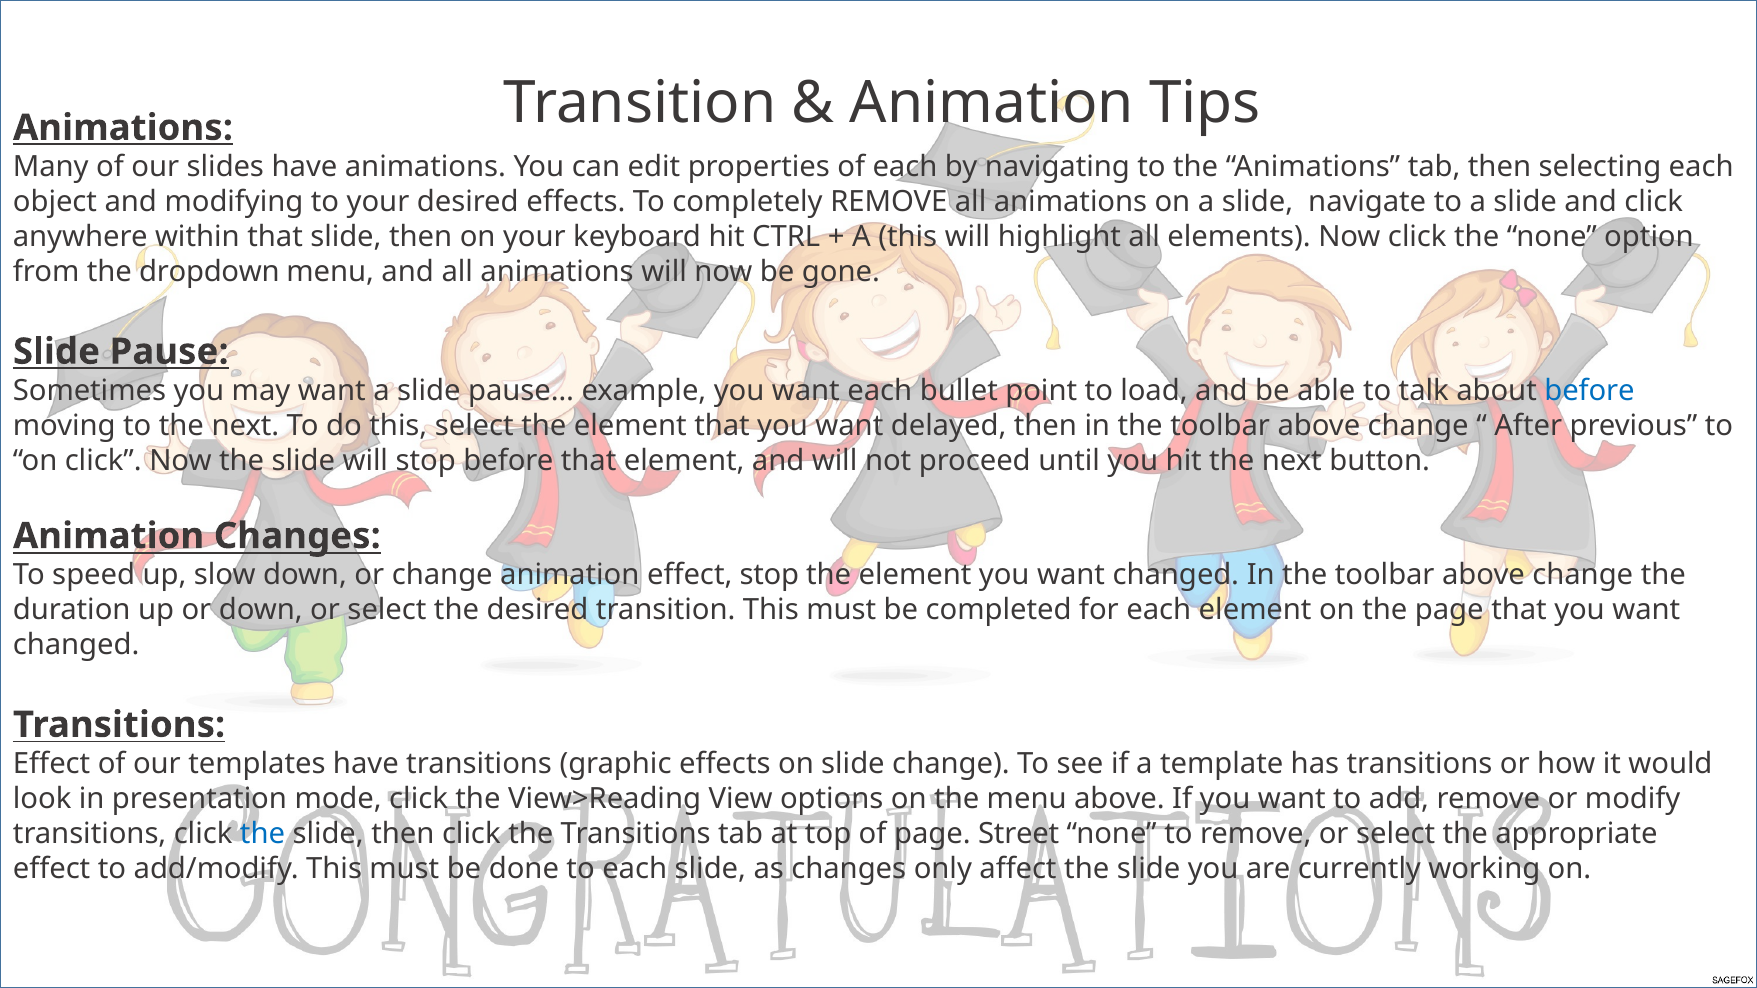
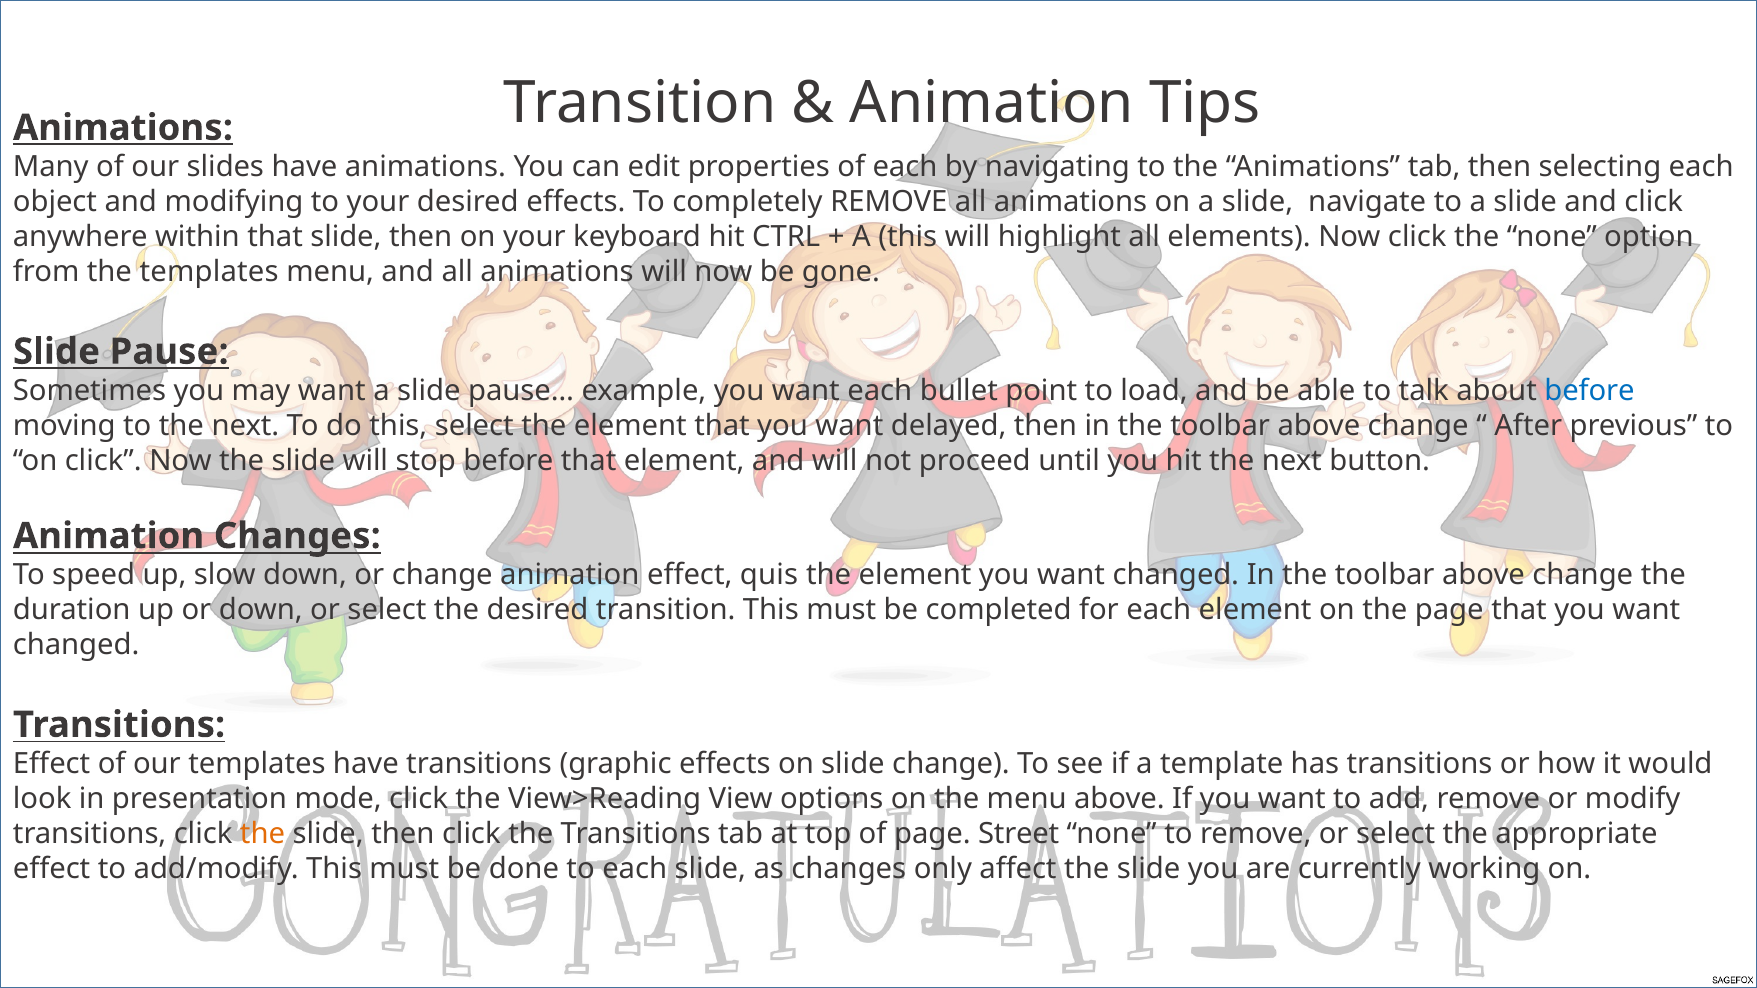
the dropdown: dropdown -> templates
effect stop: stop -> quis
the at (263, 834) colour: blue -> orange
